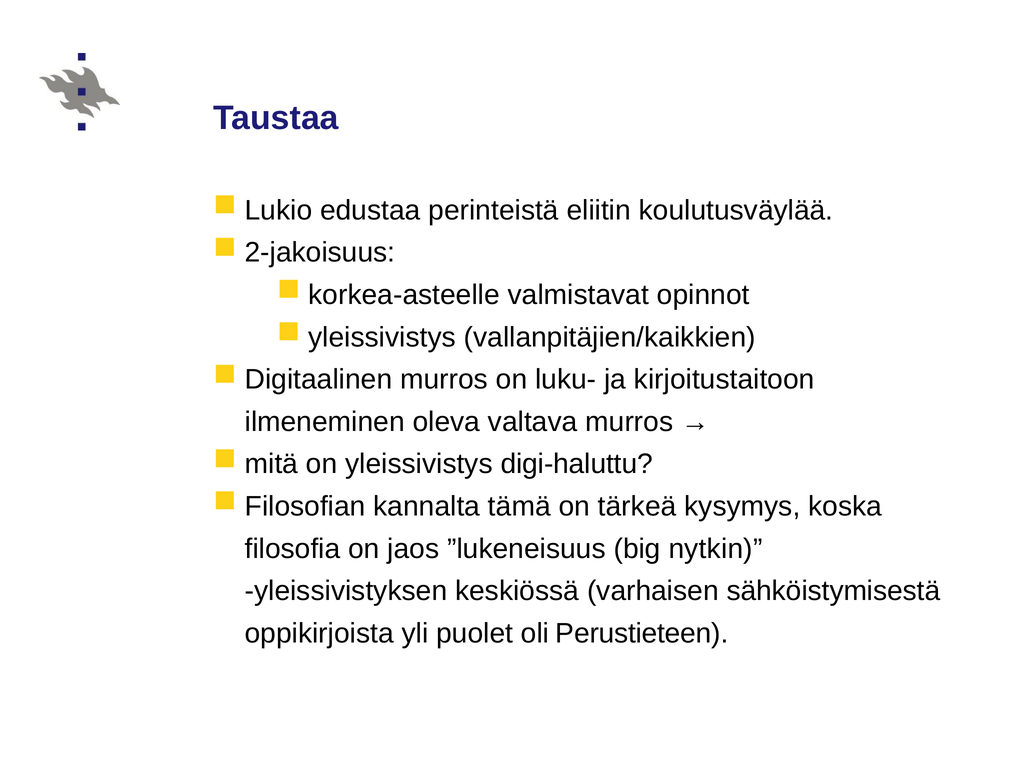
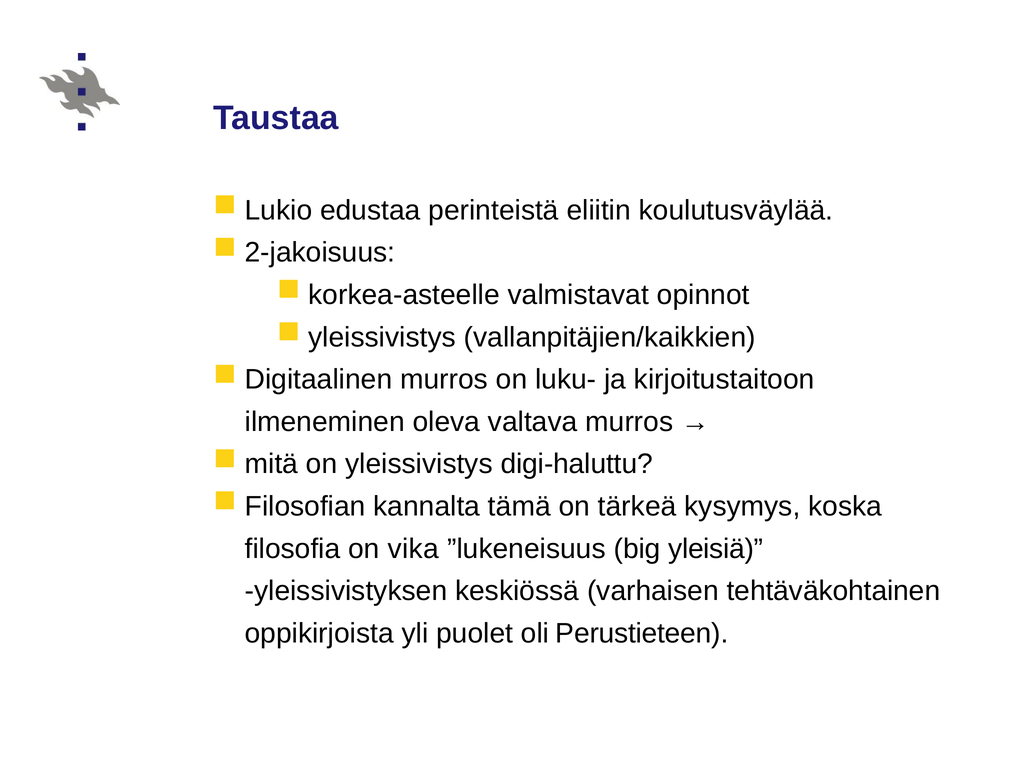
jaos: jaos -> vika
nytkin: nytkin -> yleisiä
sähköistymisestä: sähköistymisestä -> tehtäväkohtainen
